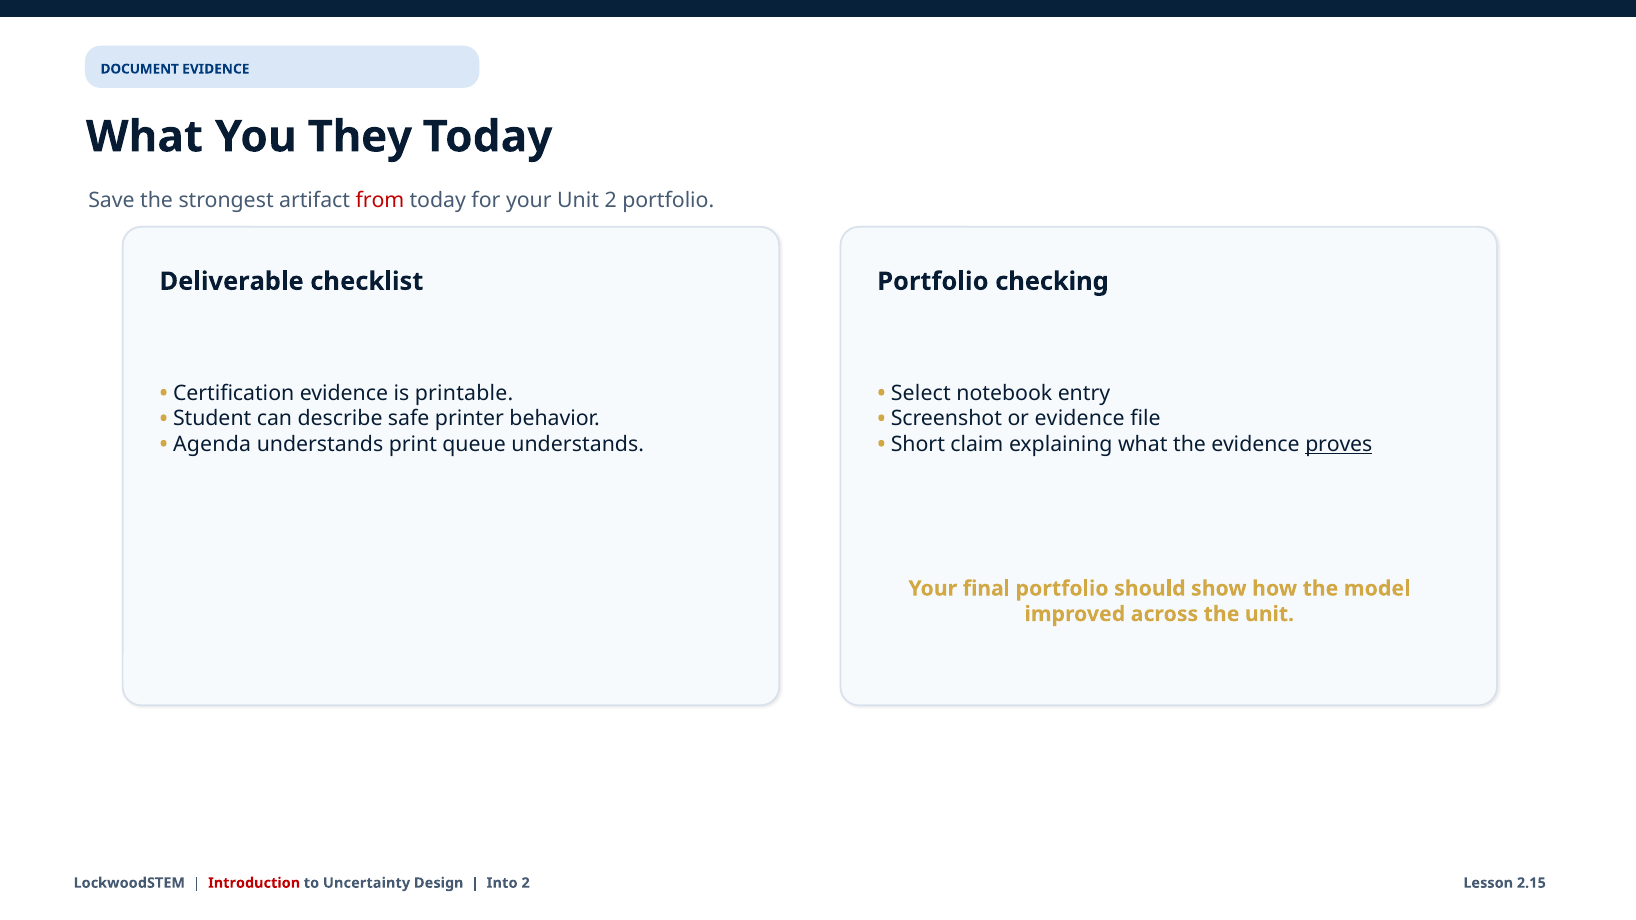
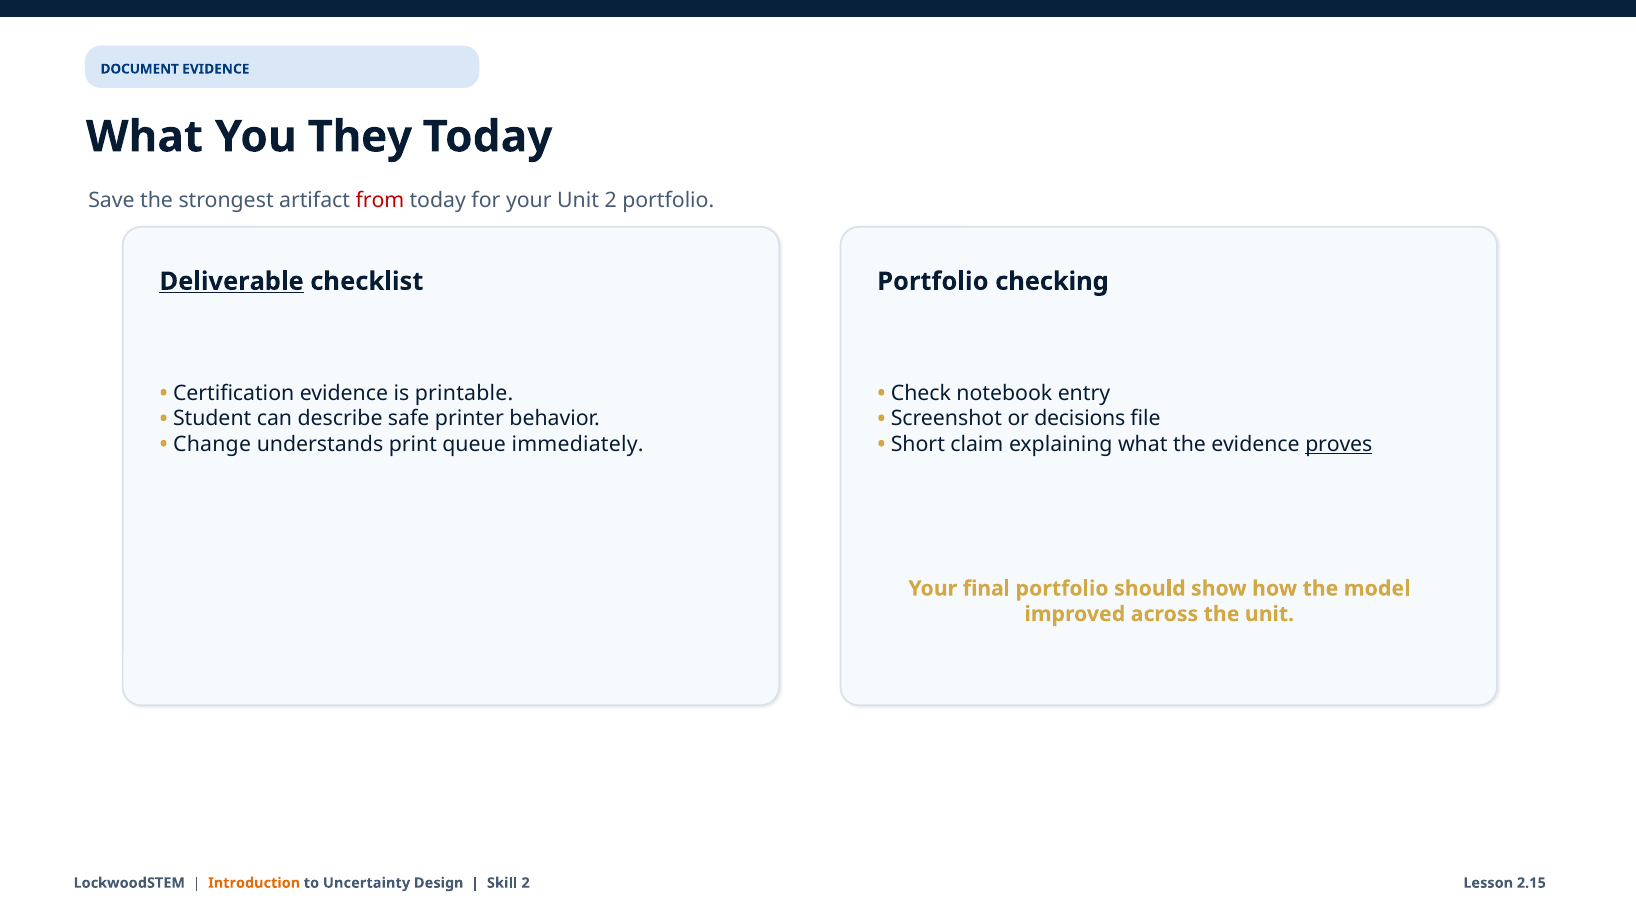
Deliverable underline: none -> present
Select: Select -> Check
or evidence: evidence -> decisions
Agenda: Agenda -> Change
queue understands: understands -> immediately
Introduction colour: red -> orange
Into: Into -> Skill
